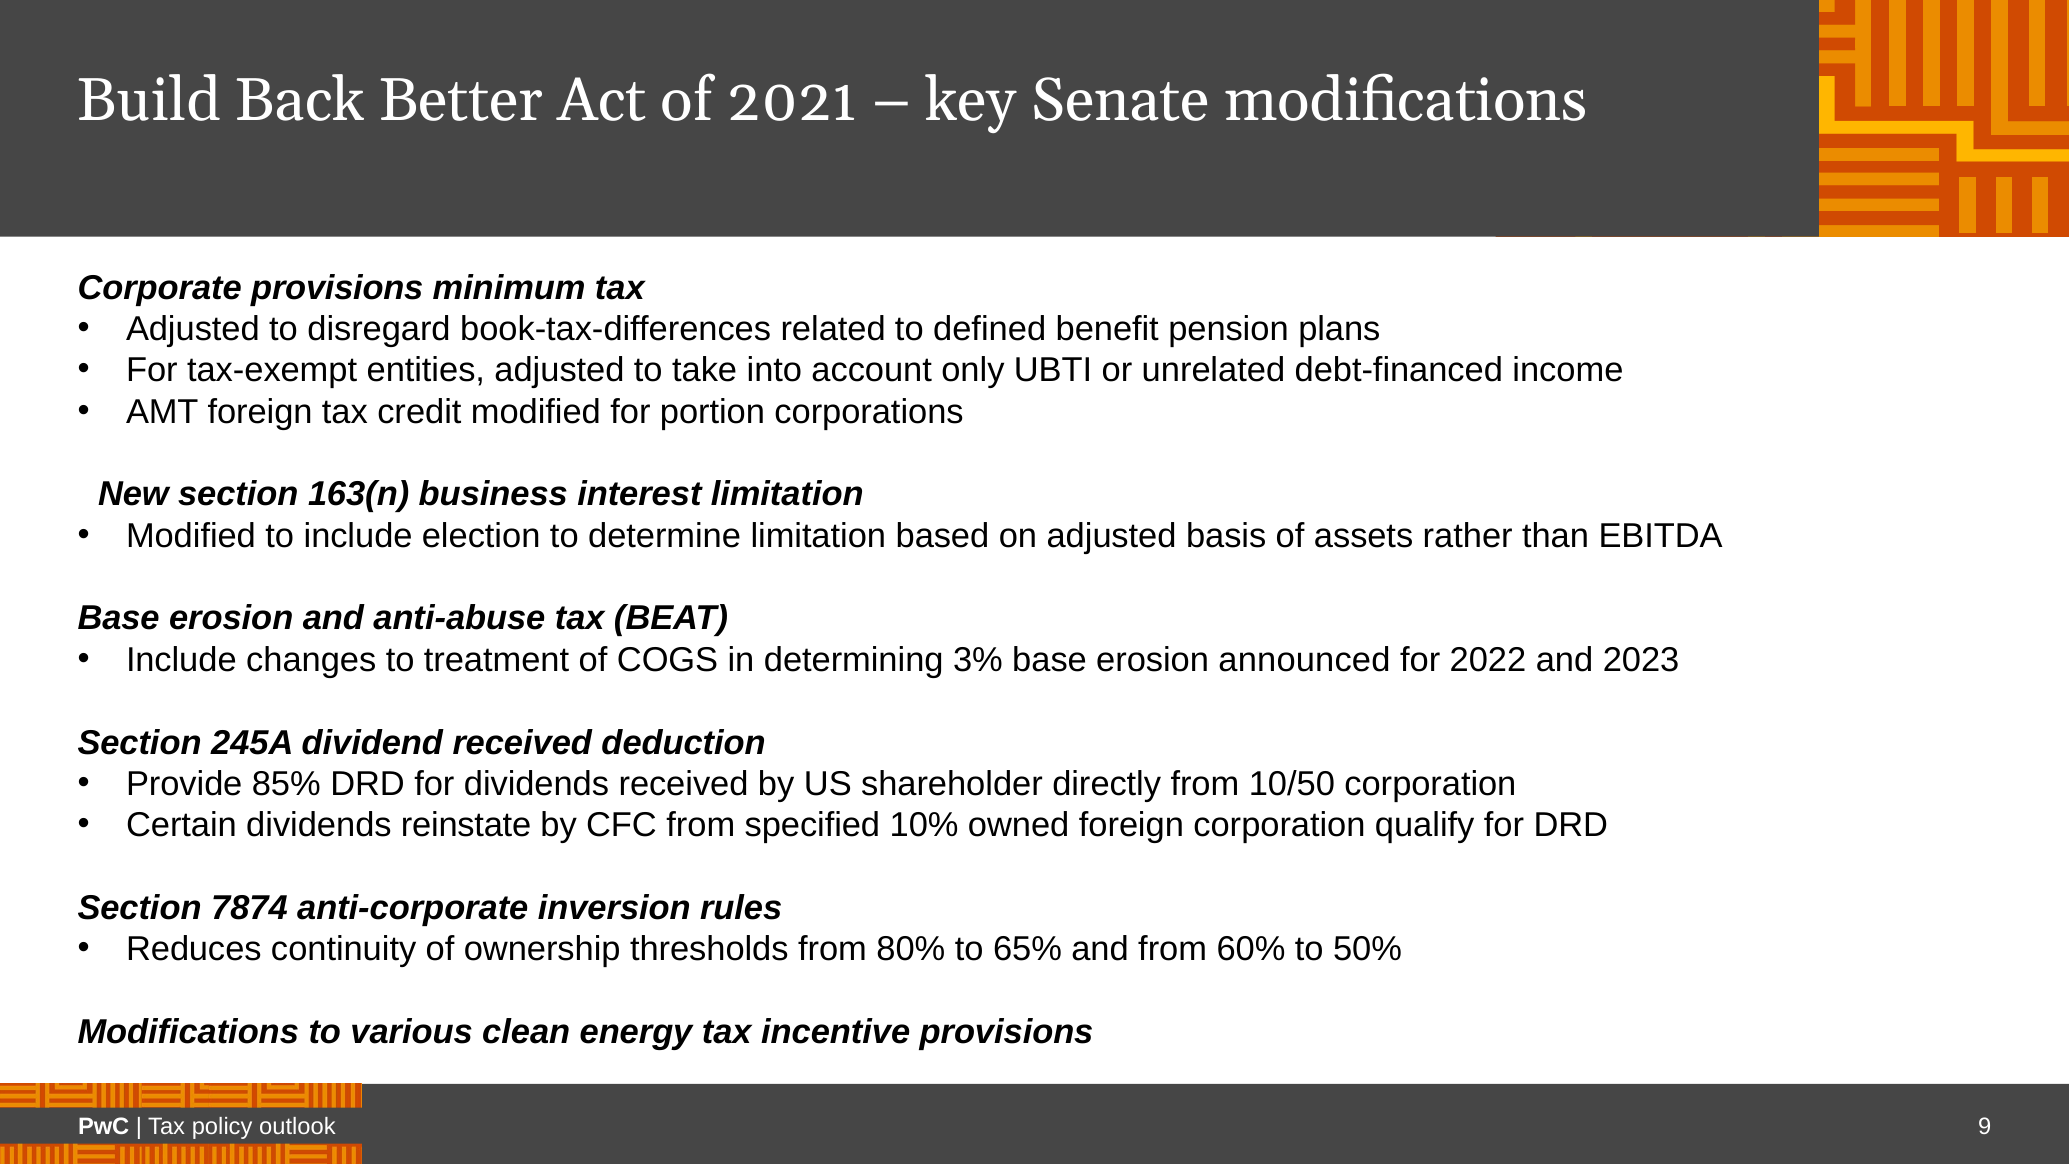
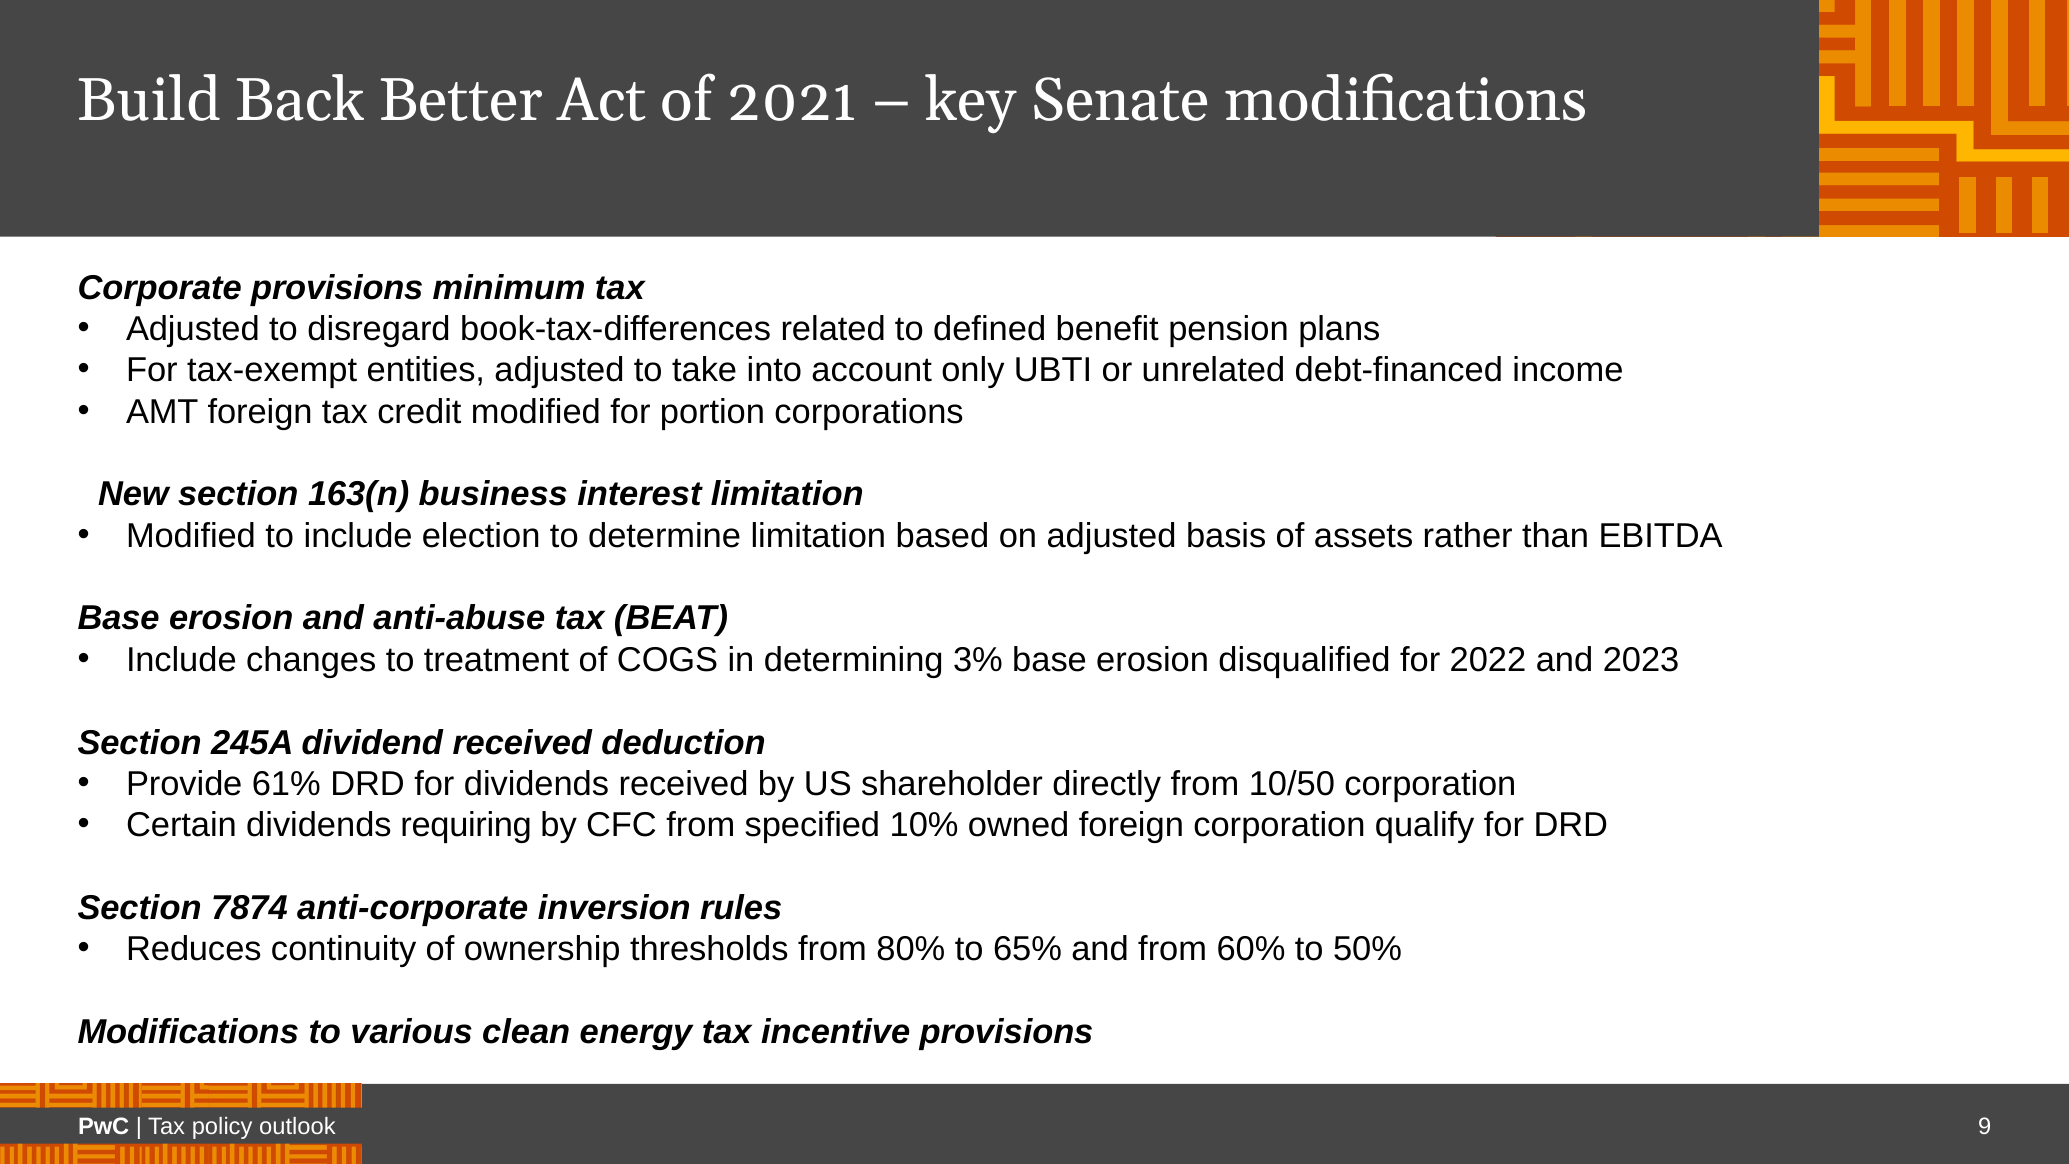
announced: announced -> disqualified
85%: 85% -> 61%
reinstate: reinstate -> requiring
